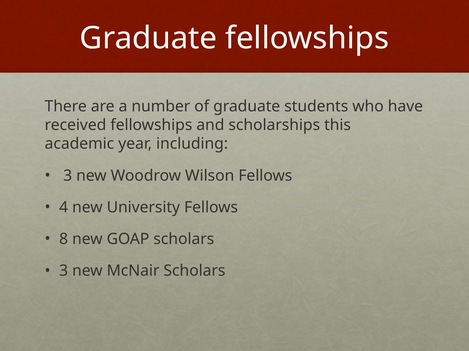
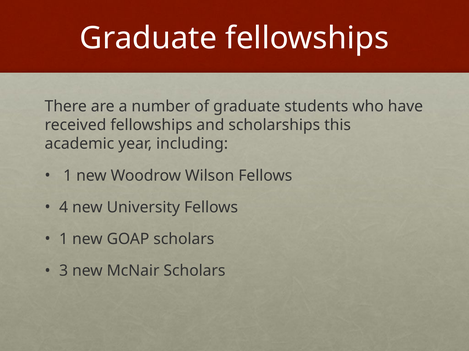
3 at (68, 176): 3 -> 1
8 at (64, 240): 8 -> 1
